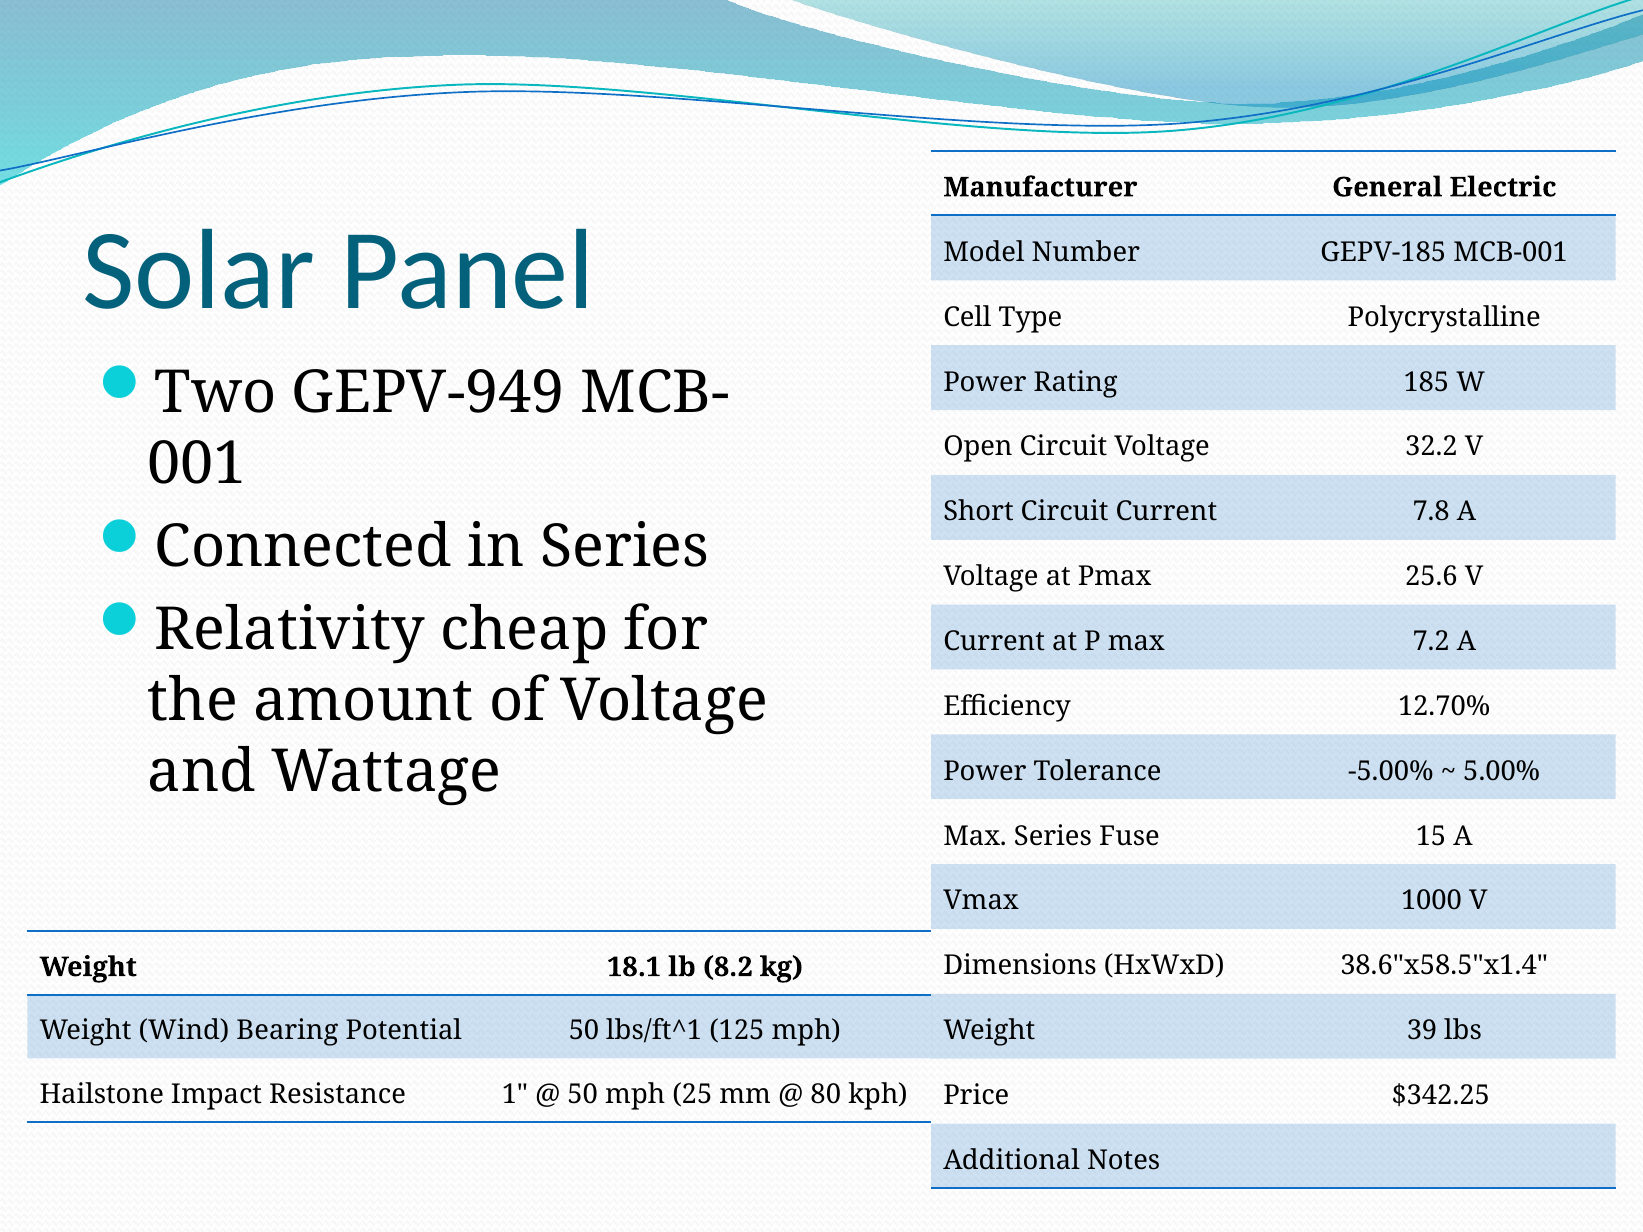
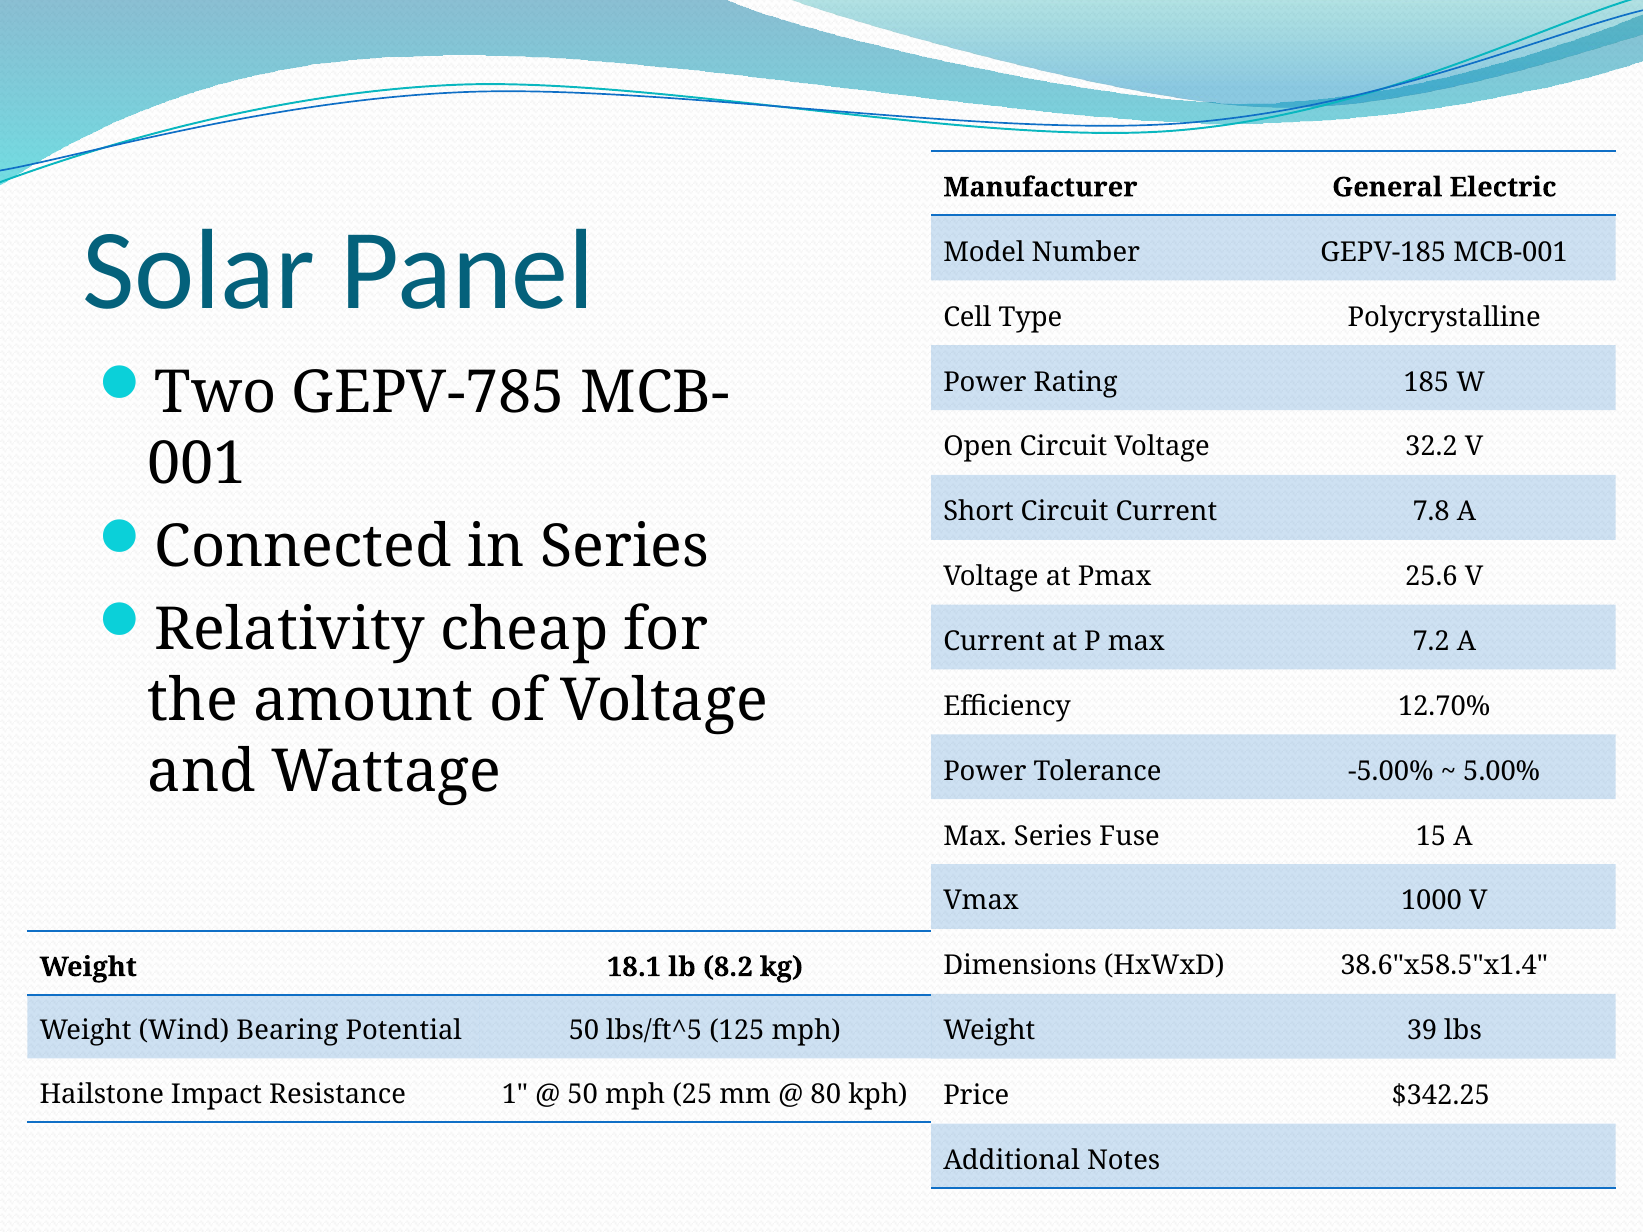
GEPV-949: GEPV-949 -> GEPV-785
lbs/ft^1: lbs/ft^1 -> lbs/ft^5
